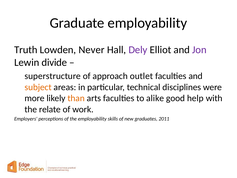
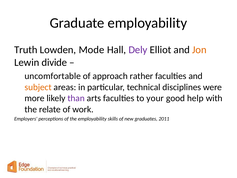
Never: Never -> Mode
Jon colour: purple -> orange
superstructure: superstructure -> uncomfortable
outlet: outlet -> rather
than colour: orange -> purple
alike: alike -> your
